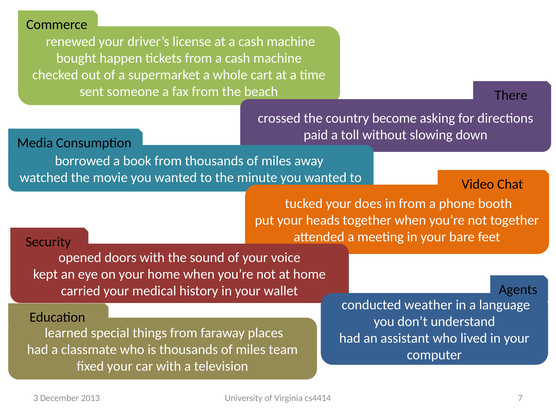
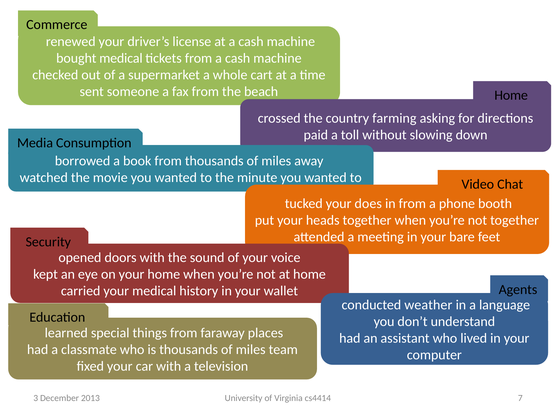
bought happen: happen -> medical
There at (511, 95): There -> Home
become: become -> farming
